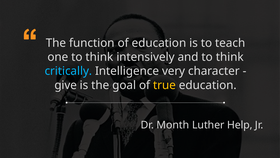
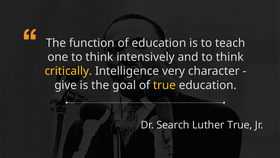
critically colour: light blue -> yellow
Month: Month -> Search
Luther Help: Help -> True
